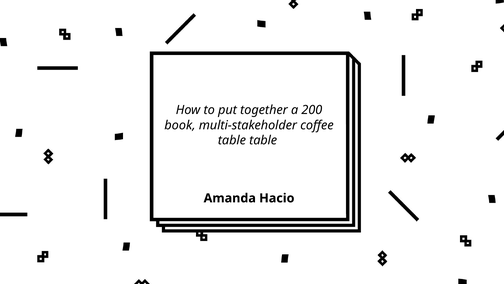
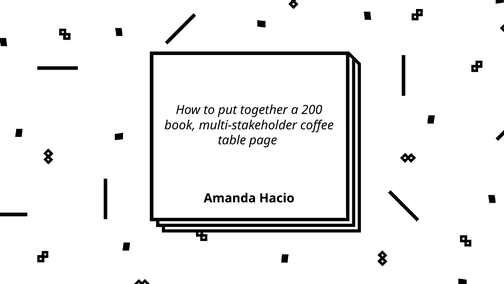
table table: table -> page
